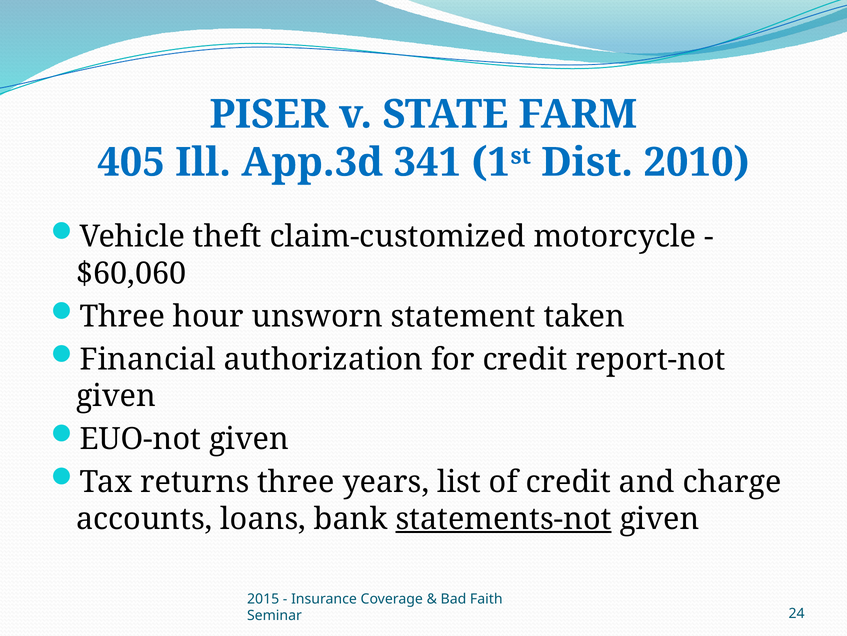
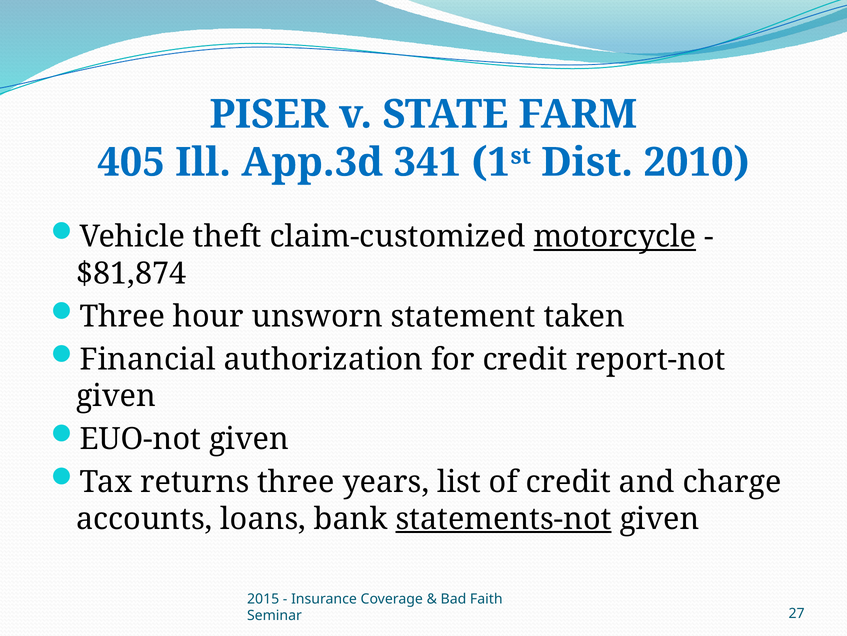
motorcycle underline: none -> present
$60,060: $60,060 -> $81,874
24: 24 -> 27
